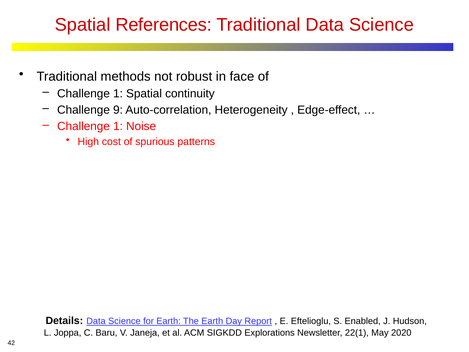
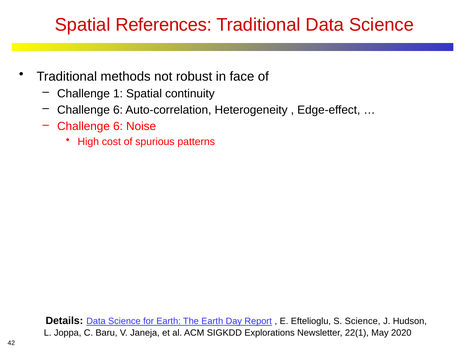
9 at (118, 110): 9 -> 6
1 at (118, 126): 1 -> 6
S Enabled: Enabled -> Science
